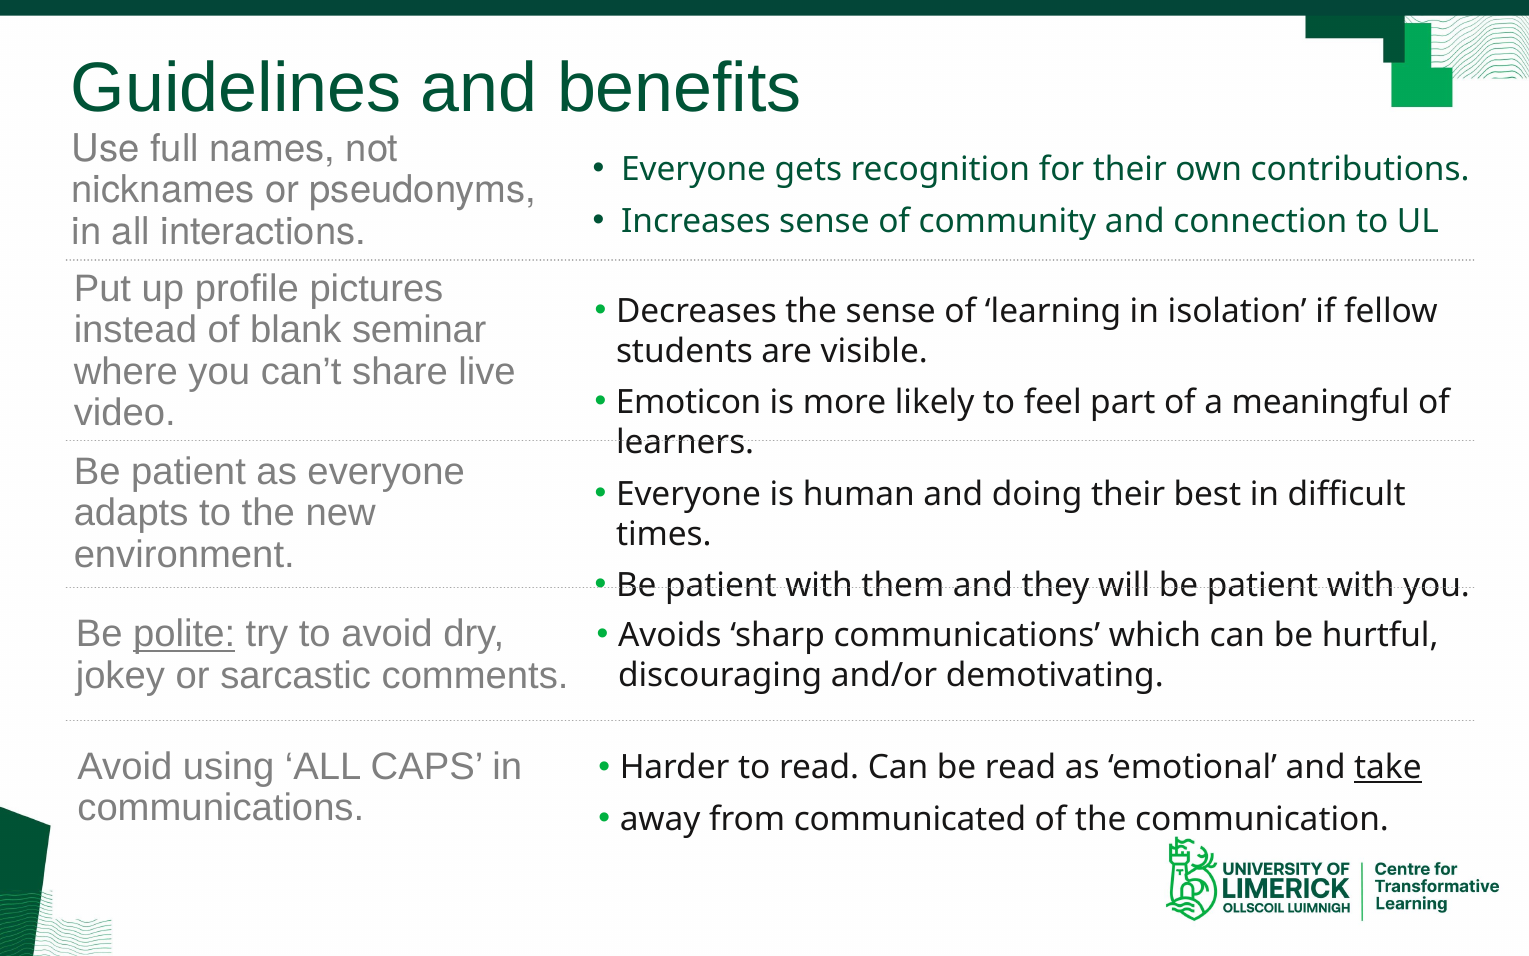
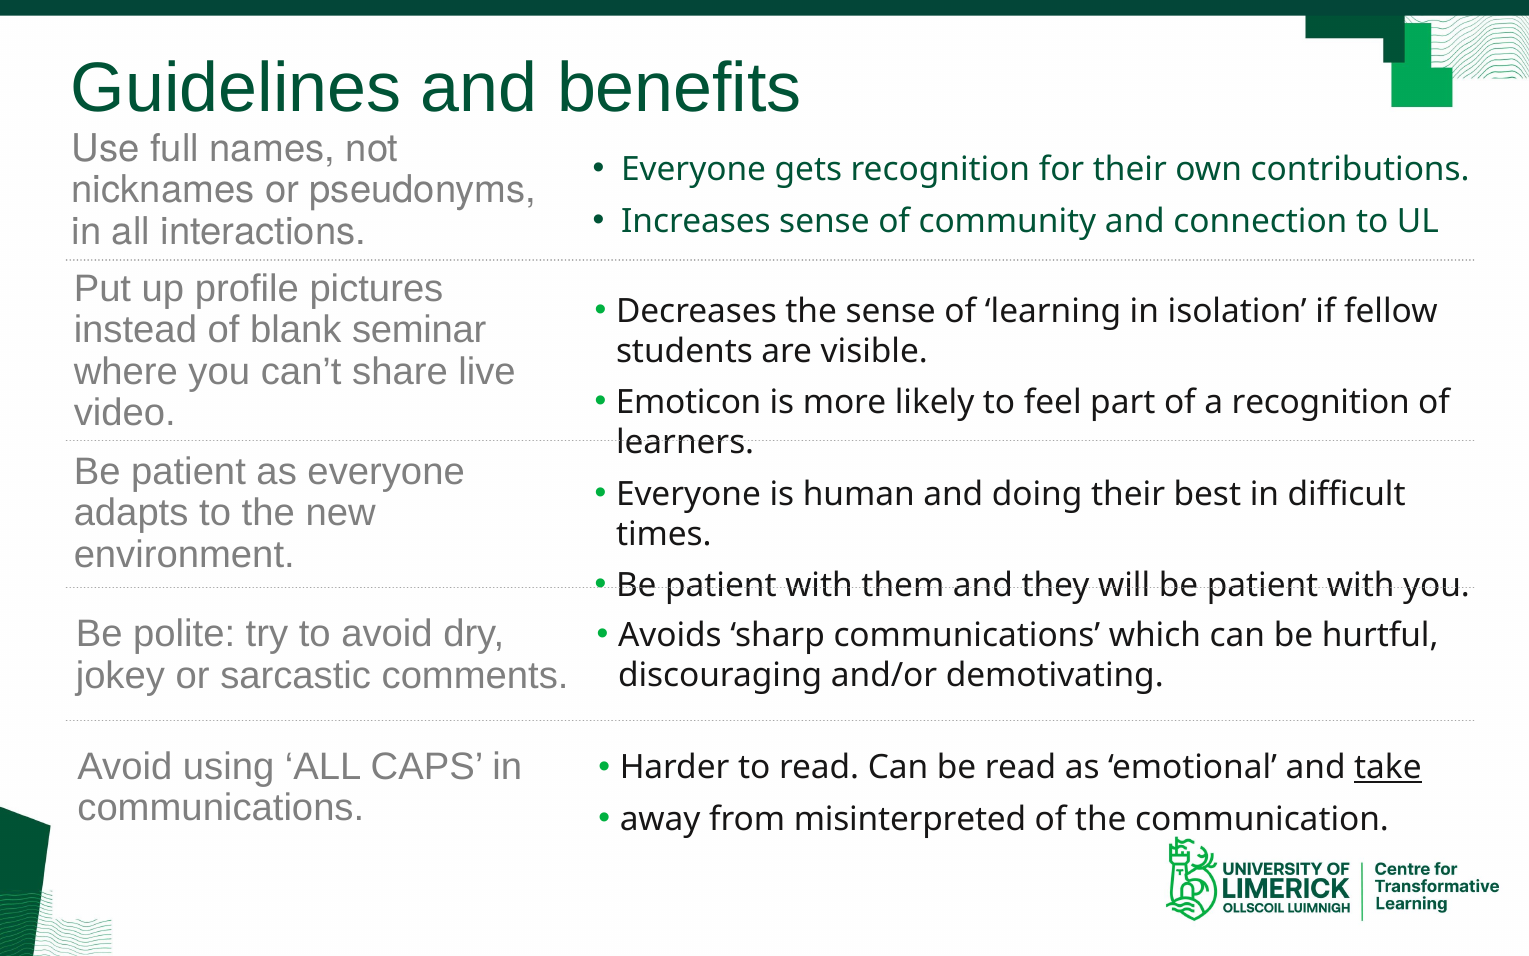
a meaningful: meaningful -> recognition
polite underline: present -> none
communicated: communicated -> misinterpreted
